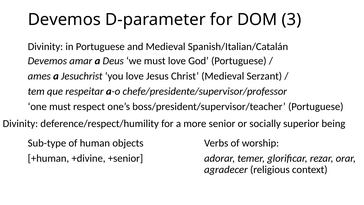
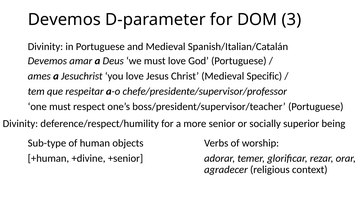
Serzant: Serzant -> Specific
